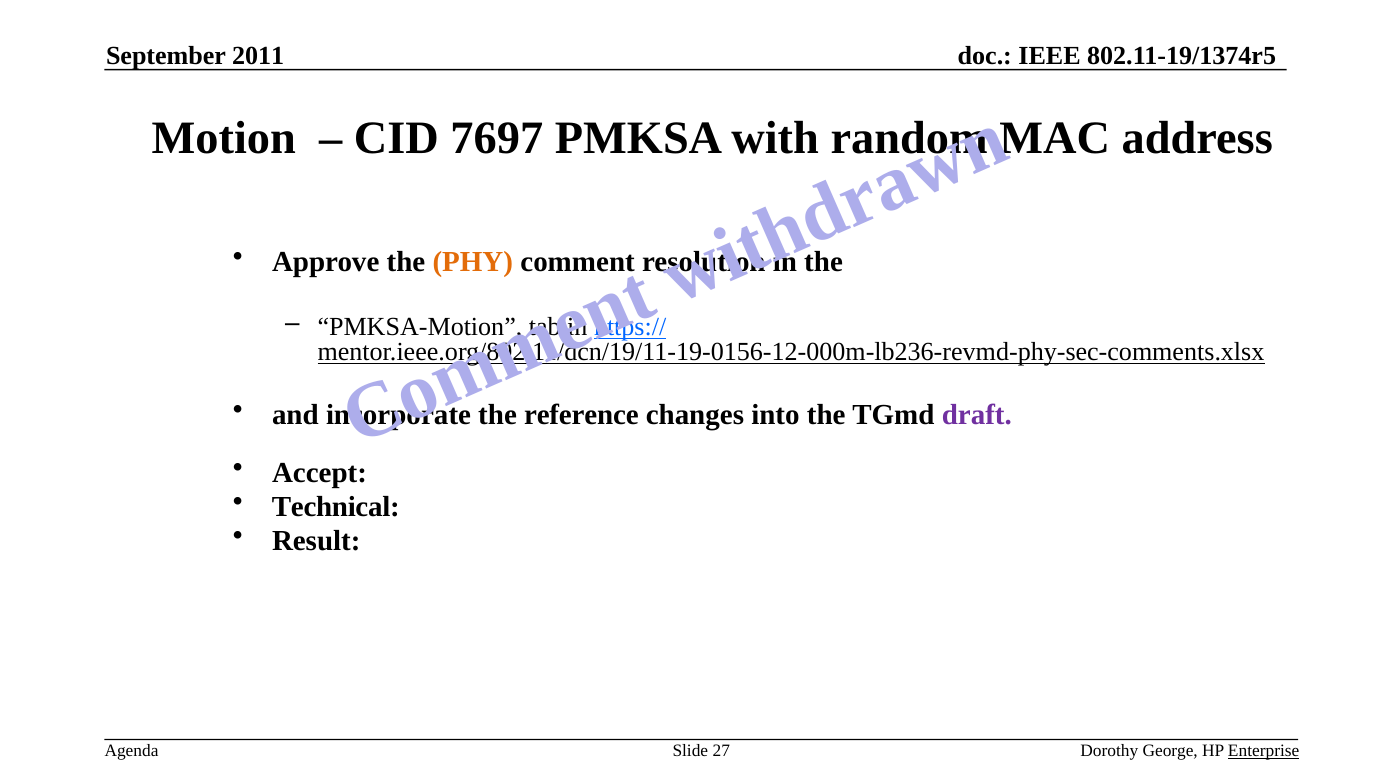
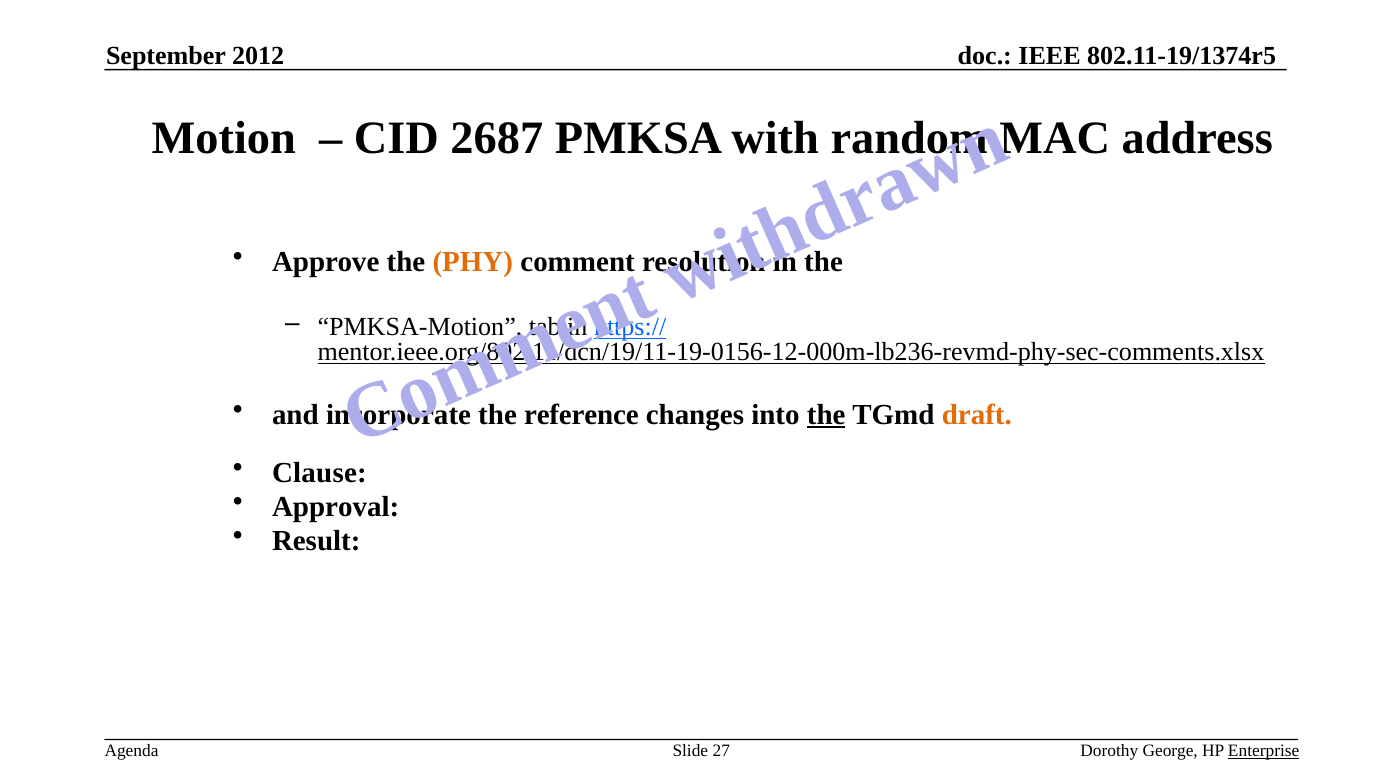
2011: 2011 -> 2012
7697: 7697 -> 2687
the at (826, 414) underline: none -> present
draft colour: purple -> orange
Accept: Accept -> Clause
Technical: Technical -> Approval
